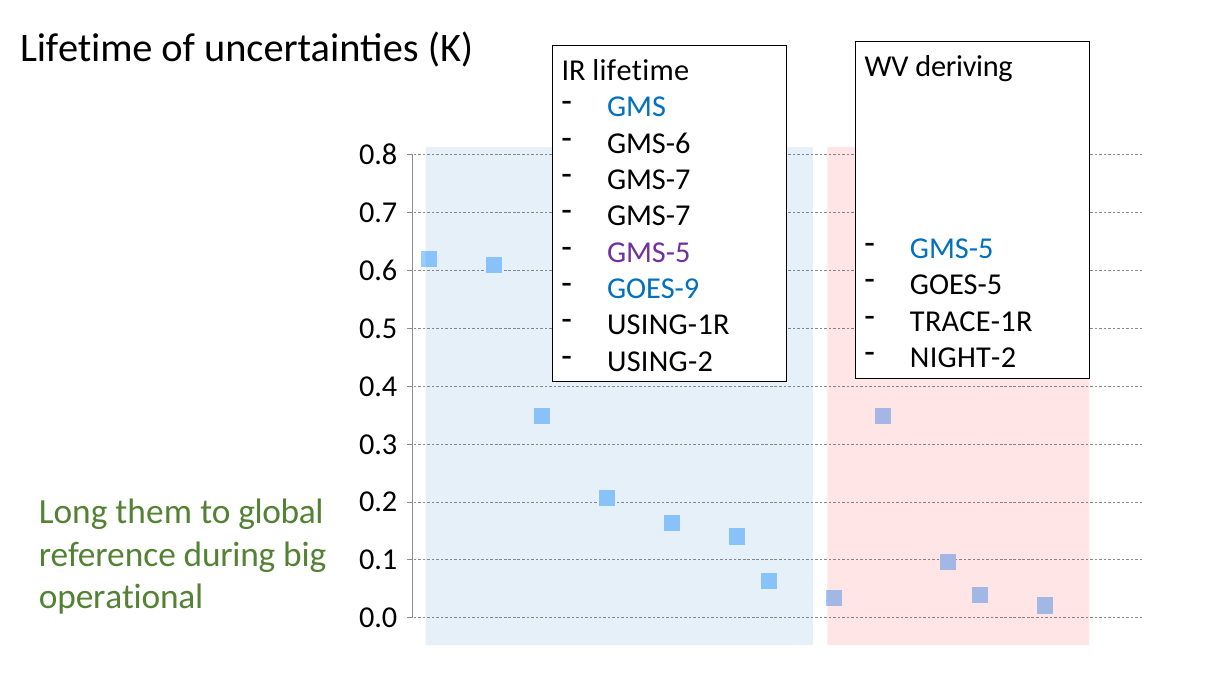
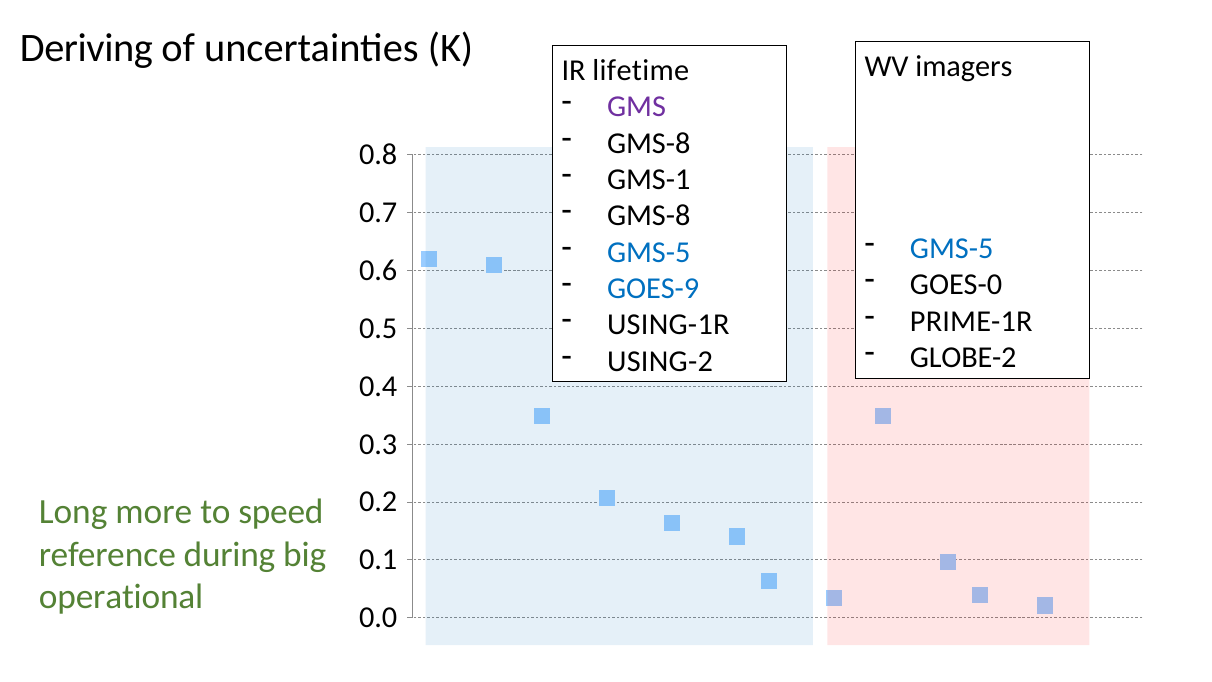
Lifetime at (86, 48): Lifetime -> Deriving
deriving: deriving -> imagers
GMS colour: blue -> purple
GMS-6 at (649, 143): GMS-6 -> GMS-8
GMS-7 at (649, 179): GMS-7 -> GMS-1
GMS-7 at (649, 216): GMS-7 -> GMS-8
GMS-5 at (649, 252) colour: purple -> blue
GOES-5: GOES-5 -> GOES-0
TRACE-1R: TRACE-1R -> PRIME-1R
NIGHT-2: NIGHT-2 -> GLOBE-2
them: them -> more
global: global -> speed
